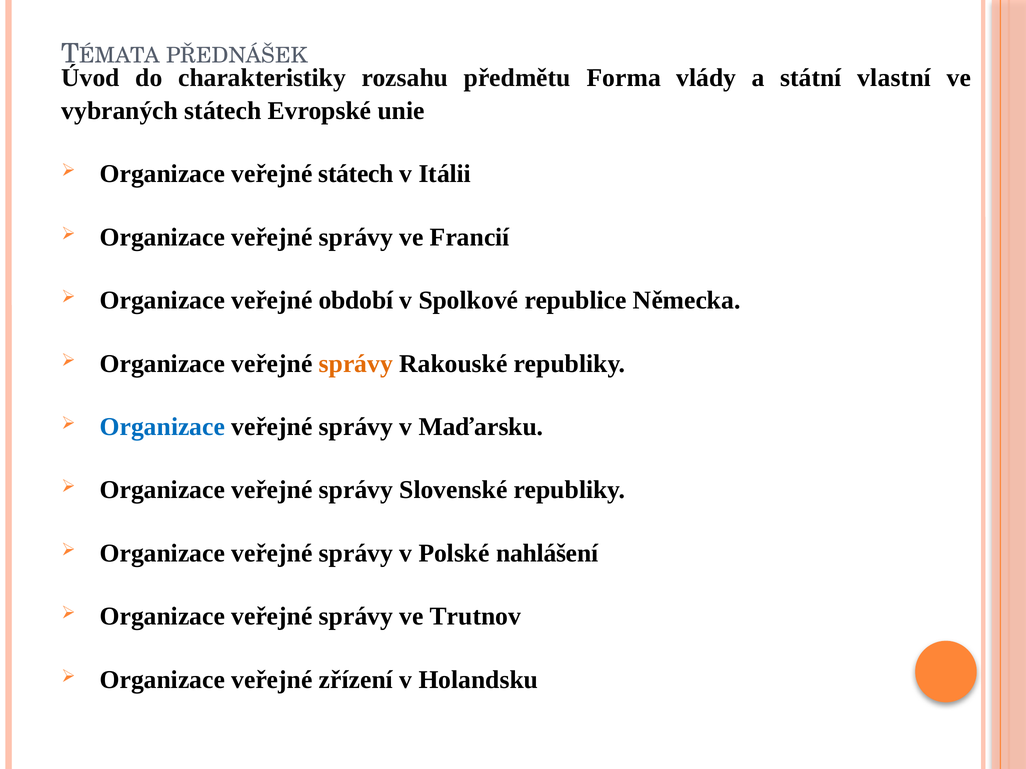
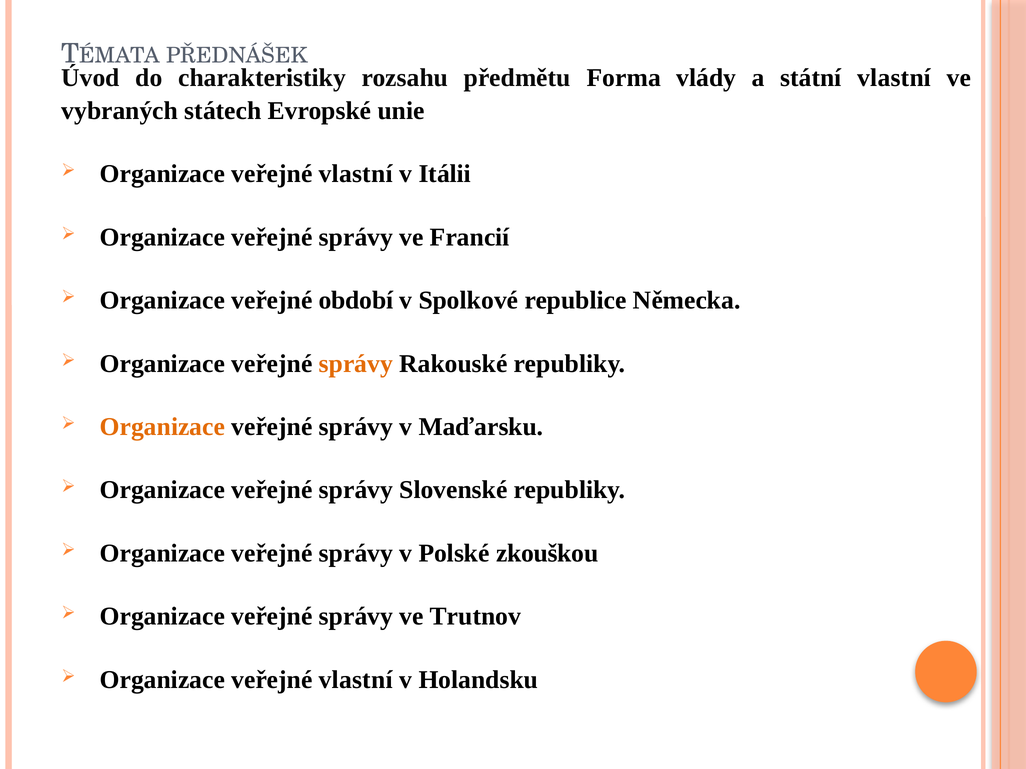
státech at (356, 174): státech -> vlastní
Organizace at (162, 427) colour: blue -> orange
nahlášení: nahlášení -> zkouškou
zřízení at (356, 680): zřízení -> vlastní
